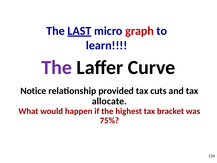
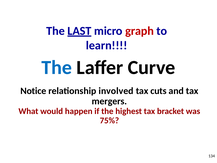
The at (57, 67) colour: purple -> blue
provided: provided -> involved
allocate: allocate -> mergers
